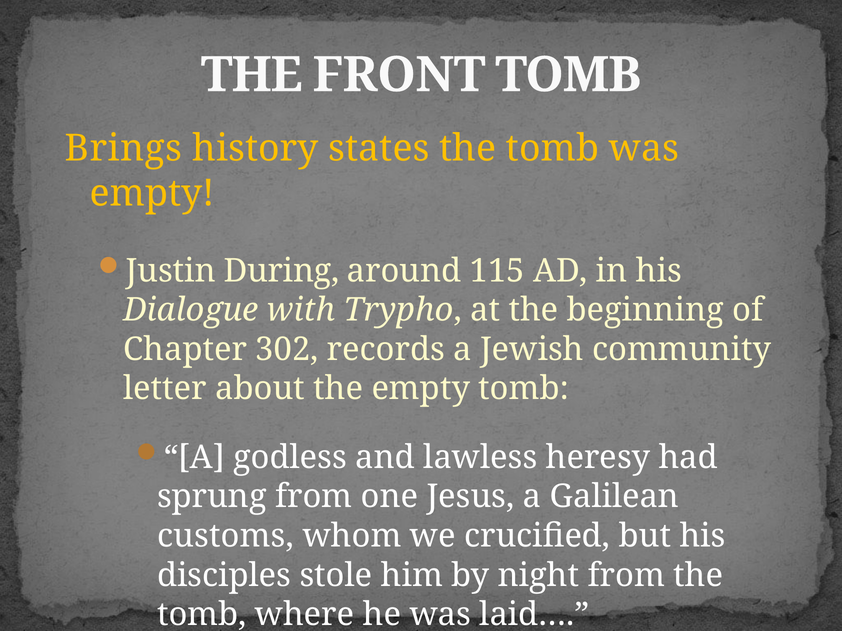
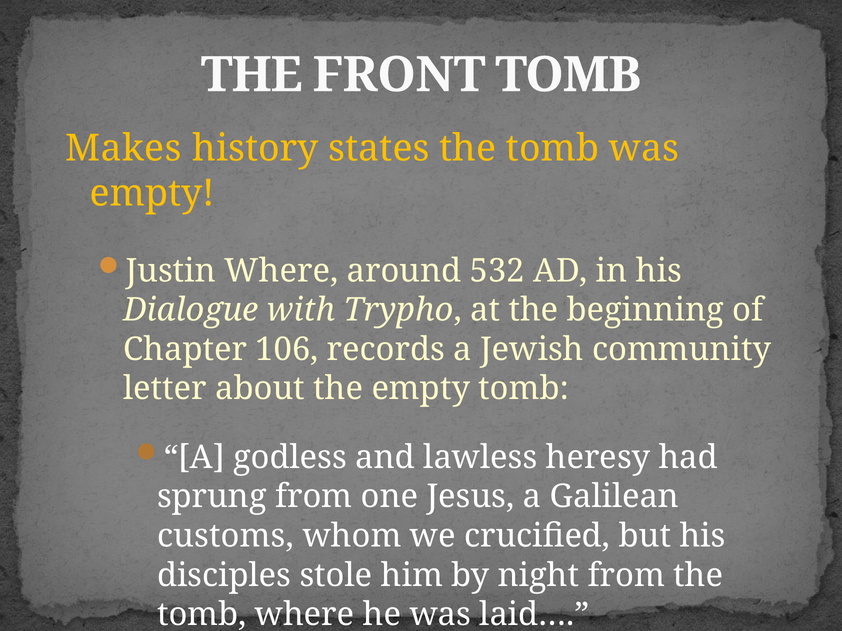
Brings: Brings -> Makes
Justin During: During -> Where
115: 115 -> 532
302: 302 -> 106
